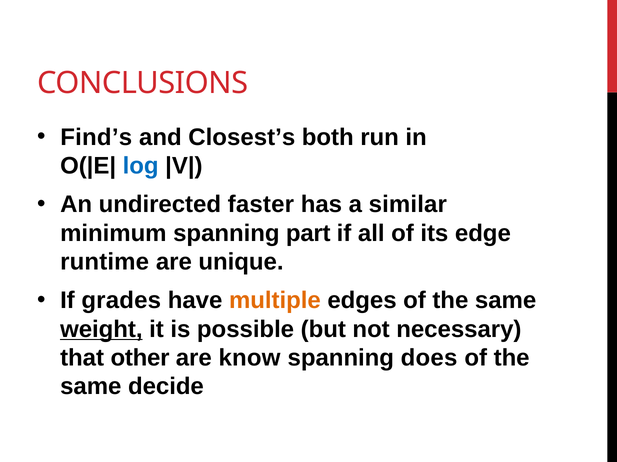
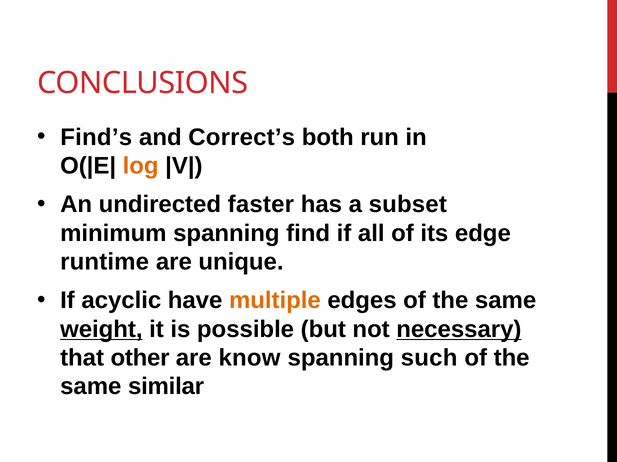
Closest’s: Closest’s -> Correct’s
log colour: blue -> orange
similar: similar -> subset
part: part -> find
grades: grades -> acyclic
necessary underline: none -> present
does: does -> such
decide: decide -> similar
